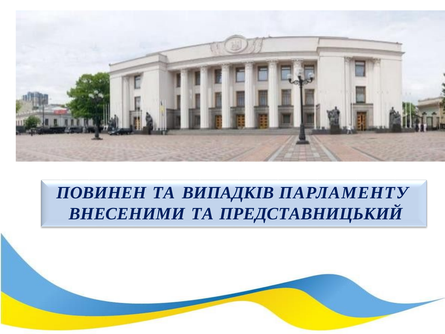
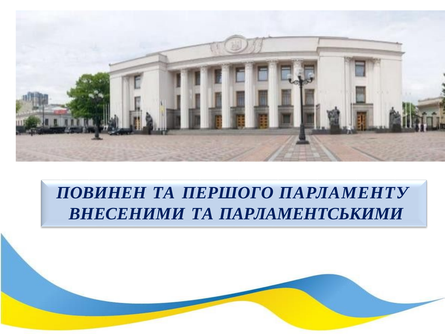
ВИПАДКІВ: ВИПАДКІВ -> ПЕРШОГО
ПРЕДСТАВНИЦЬКИЙ: ПРЕДСТАВНИЦЬКИЙ -> ПАРЛАМЕНТСЬКИМИ
